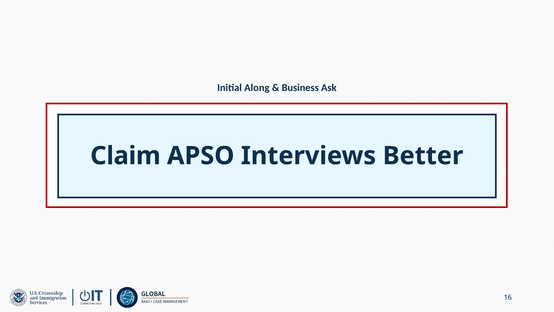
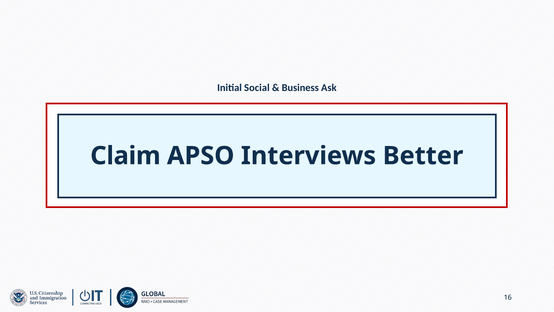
Along: Along -> Social
